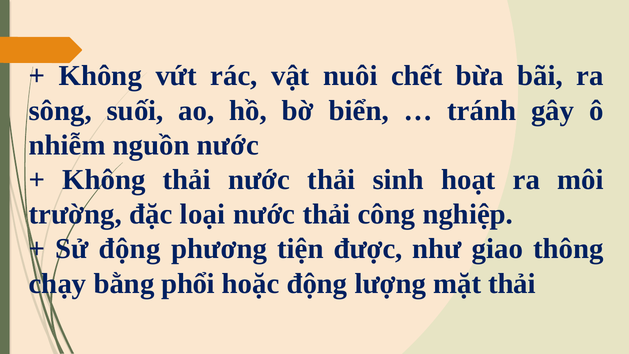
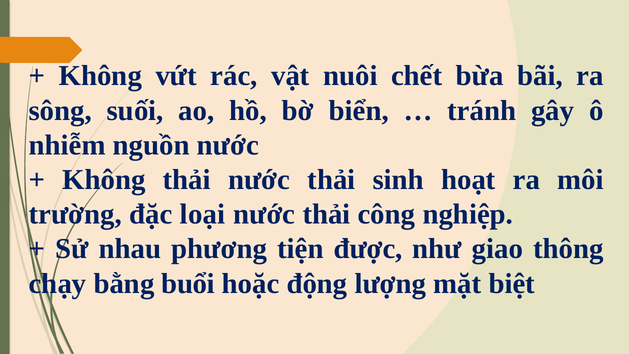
Sử động: động -> nhau
phổi: phổi -> buổi
mặt thải: thải -> biệt
